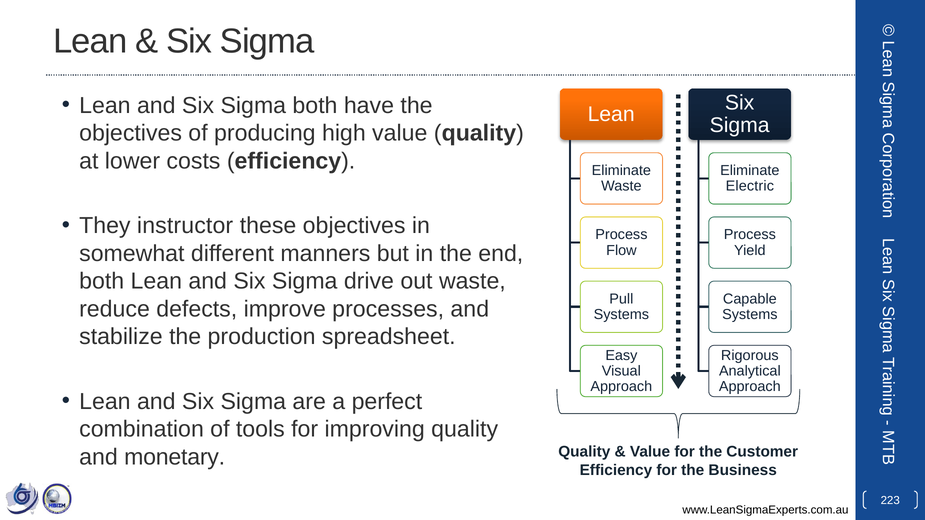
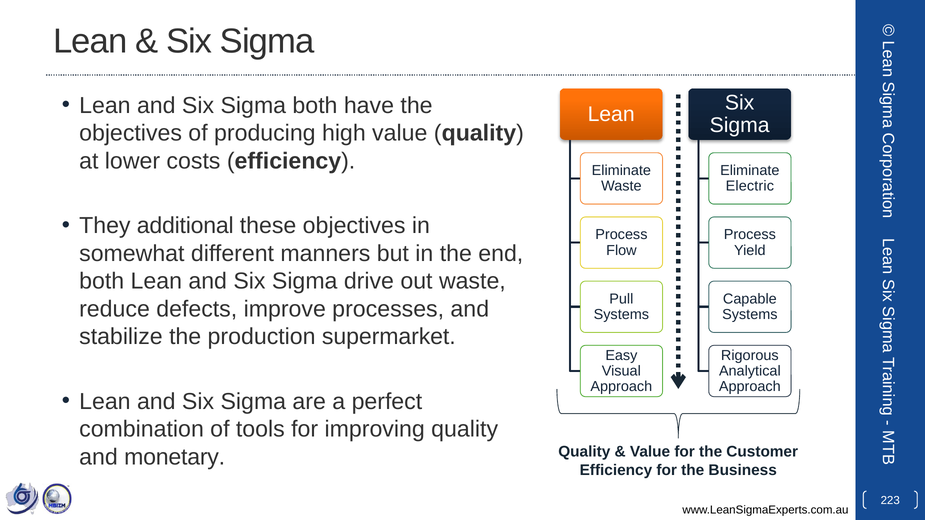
instructor: instructor -> additional
spreadsheet: spreadsheet -> supermarket
